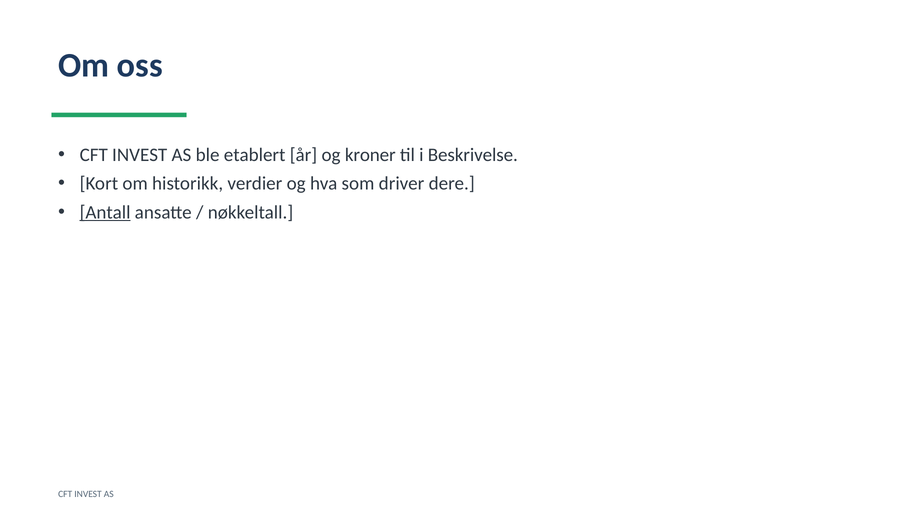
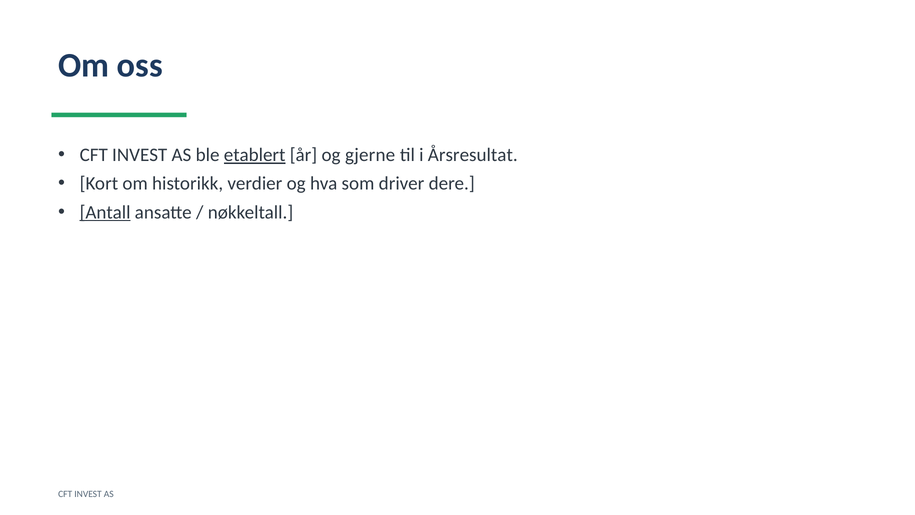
etablert underline: none -> present
kroner: kroner -> gjerne
Beskrivelse: Beskrivelse -> Årsresultat
